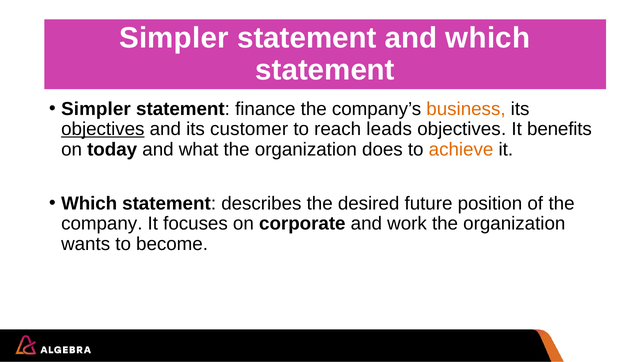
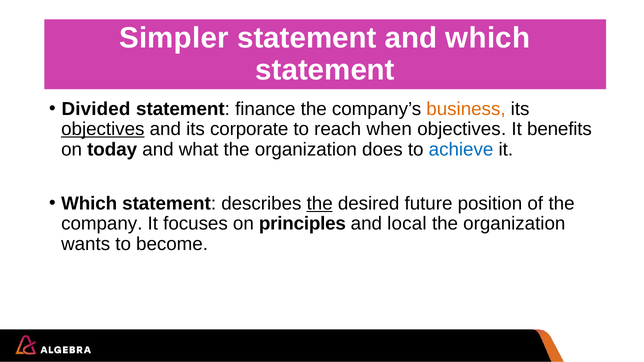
Simpler at (96, 109): Simpler -> Divided
customer: customer -> corporate
leads: leads -> when
achieve colour: orange -> blue
the at (320, 203) underline: none -> present
corporate: corporate -> principles
work: work -> local
